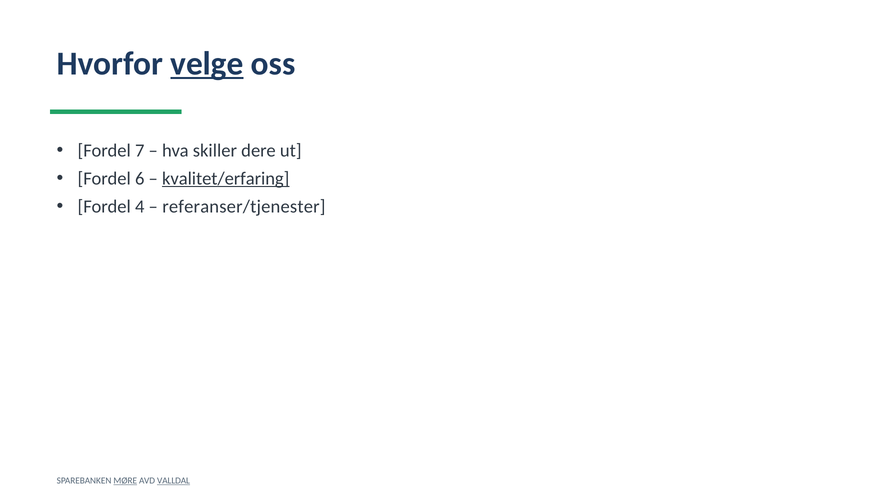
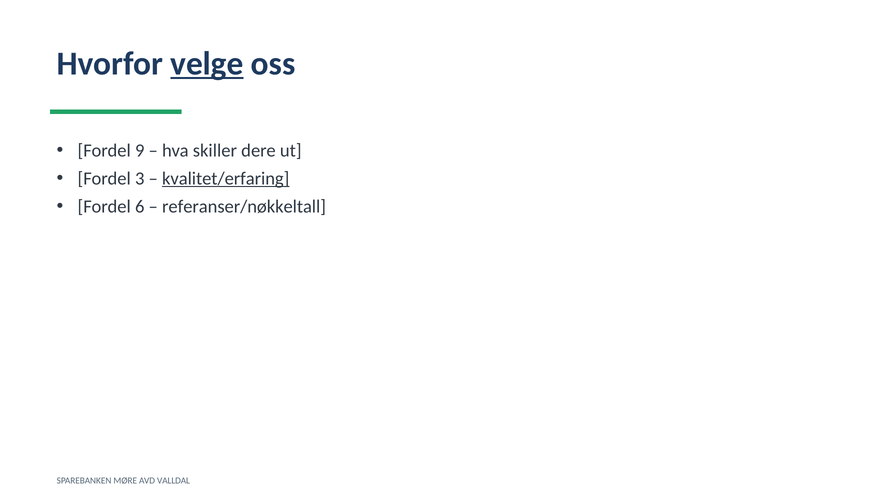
7: 7 -> 9
6: 6 -> 3
4: 4 -> 6
referanser/tjenester: referanser/tjenester -> referanser/nøkkeltall
MØRE underline: present -> none
VALLDAL underline: present -> none
